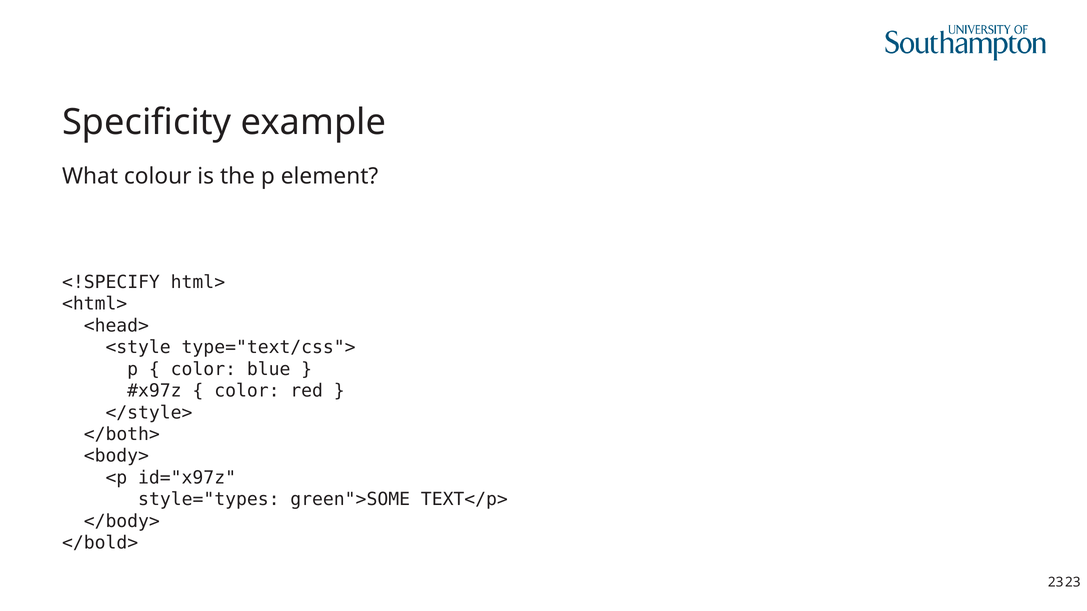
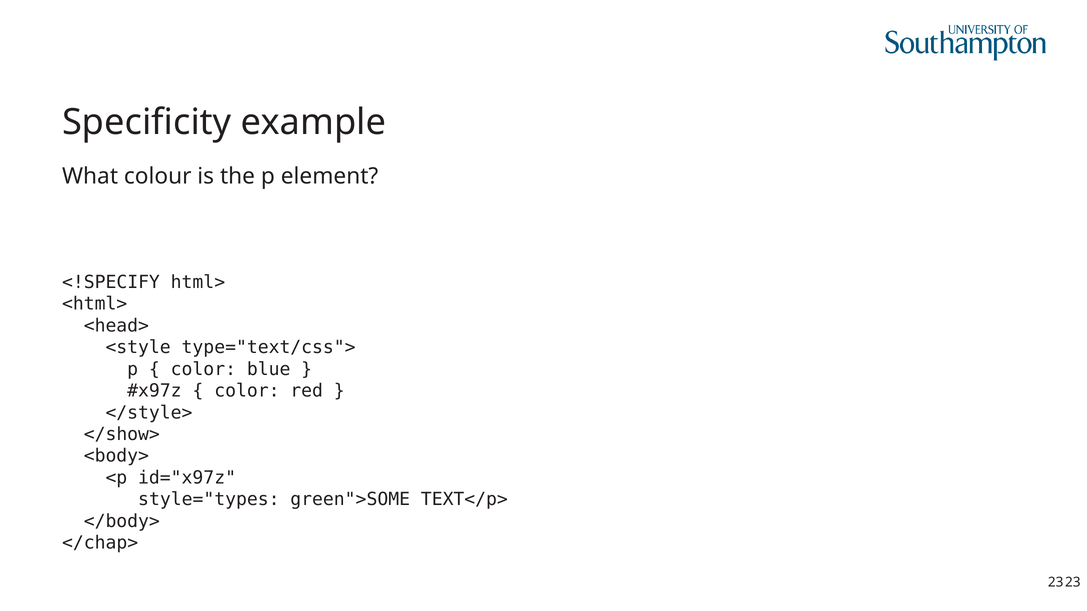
</both>: </both> -> </show>
</bold>: </bold> -> </chap>
